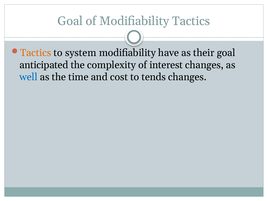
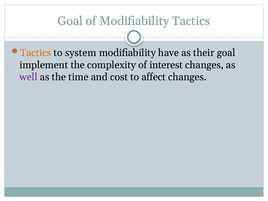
anticipated: anticipated -> implement
well colour: blue -> purple
tends: tends -> affect
